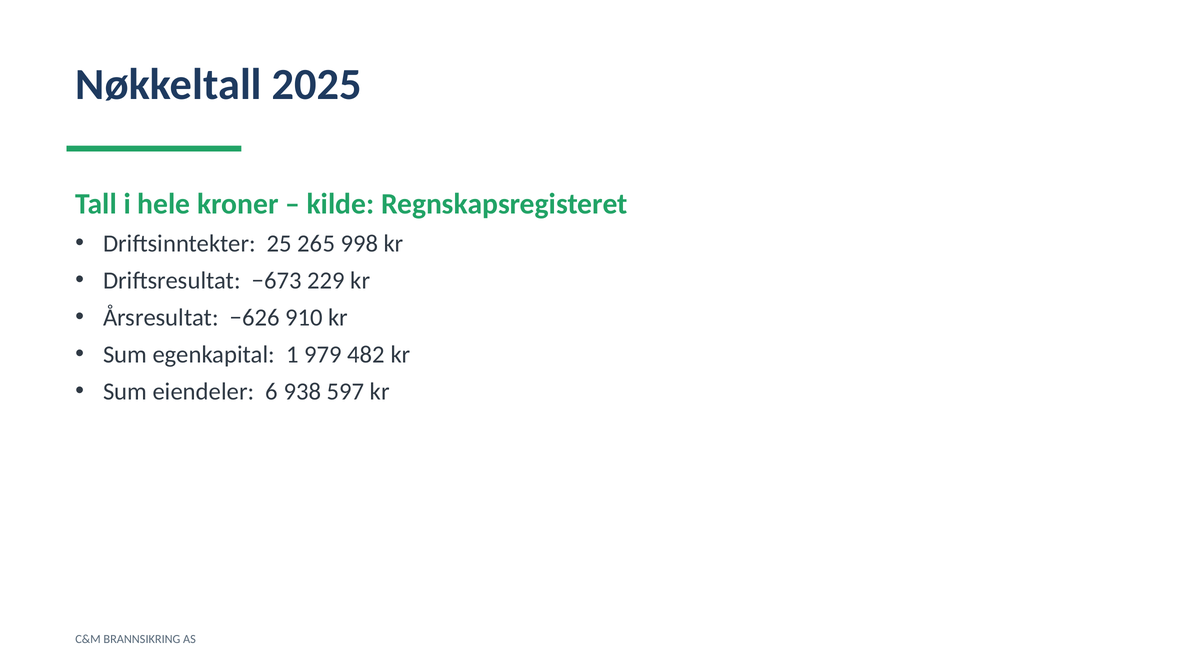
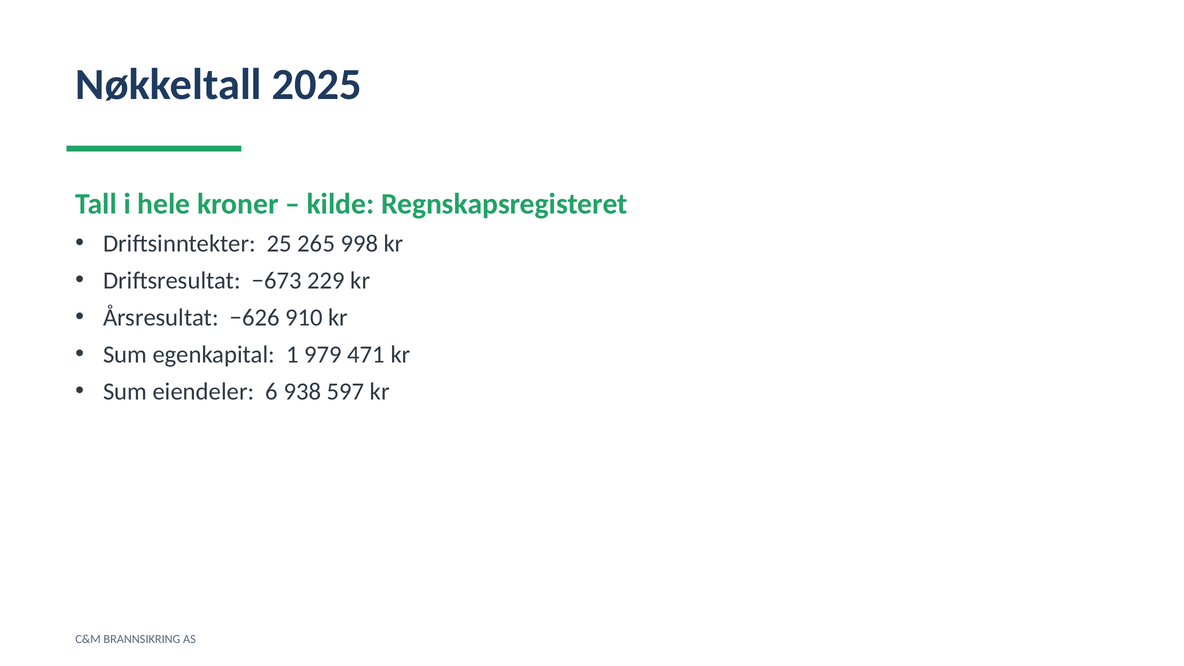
482: 482 -> 471
